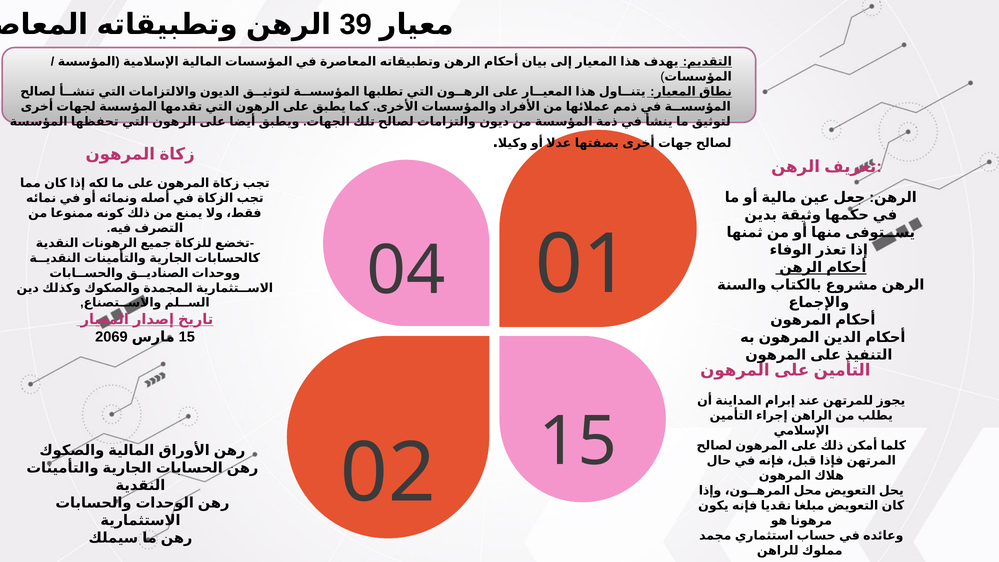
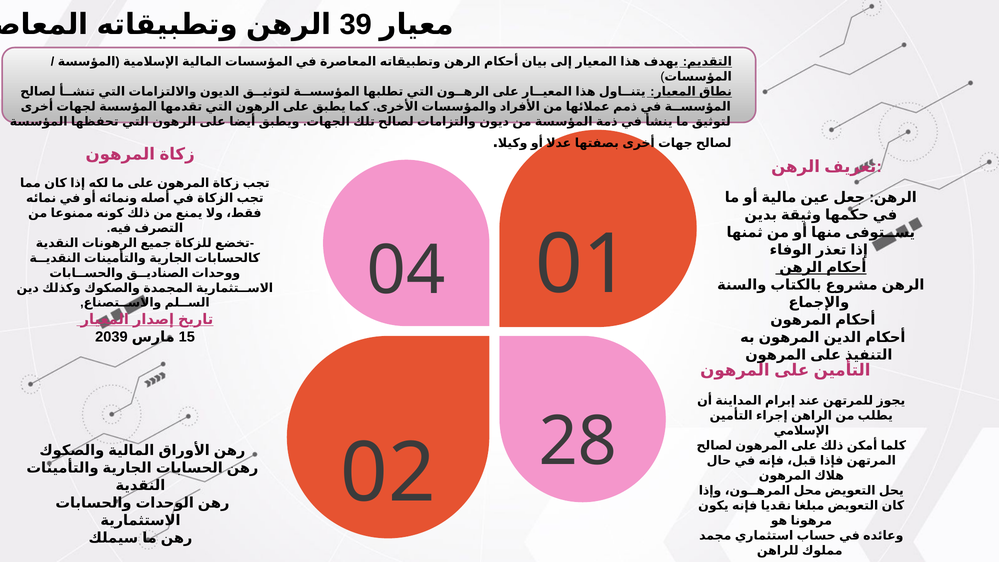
2069: 2069 -> 2039
02 15: 15 -> 28
